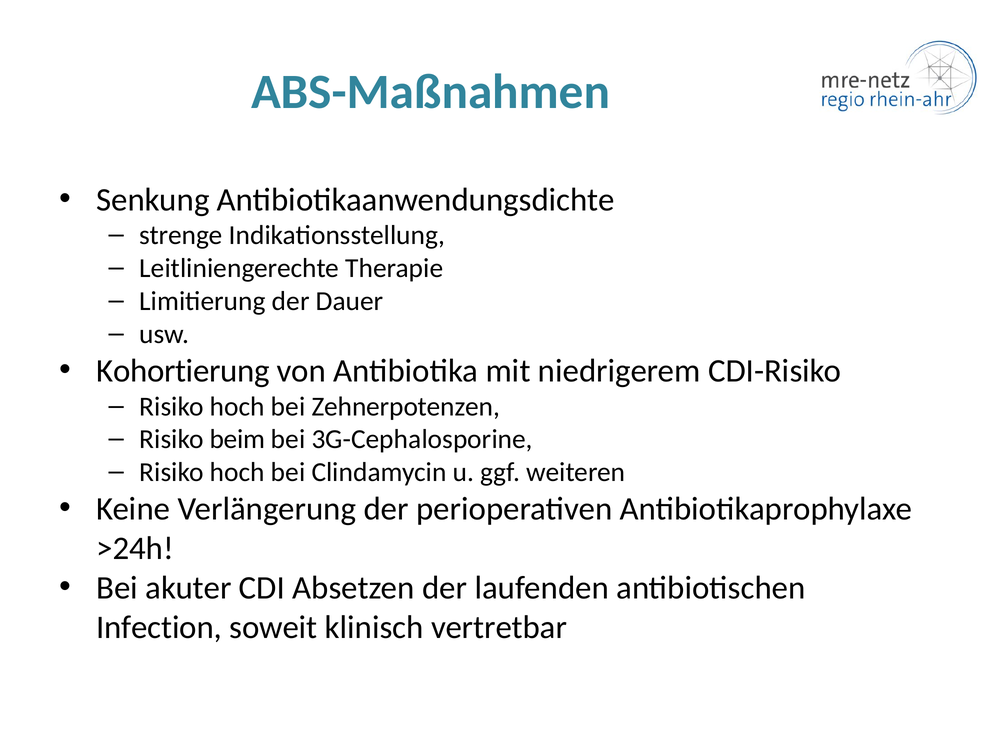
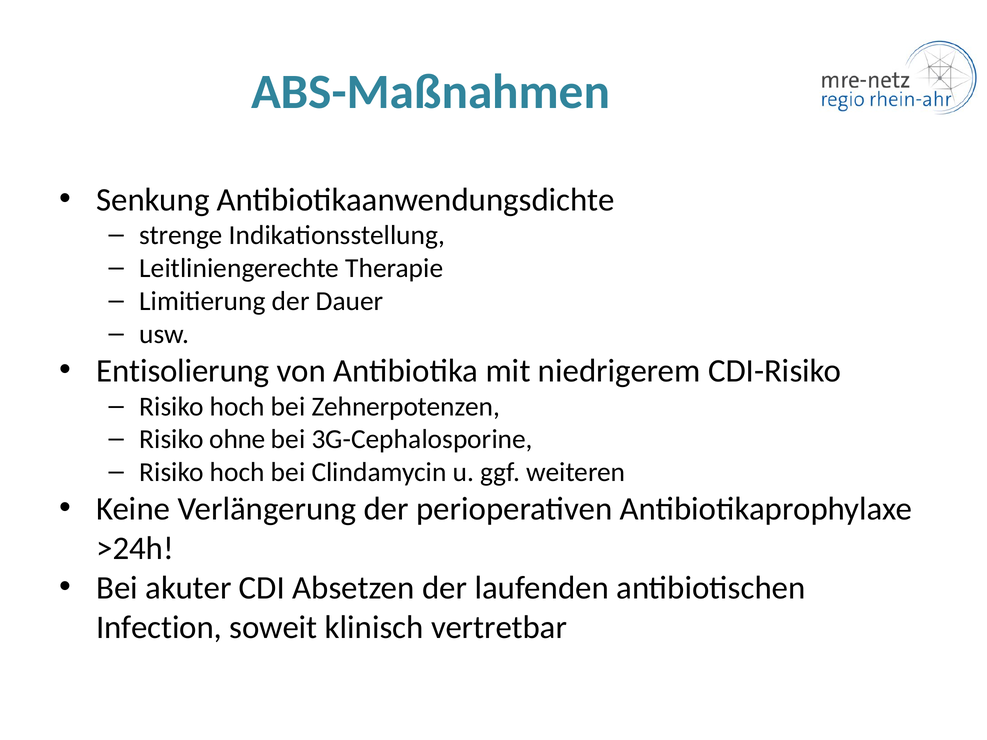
Kohortierung: Kohortierung -> Entisolierung
beim: beim -> ohne
